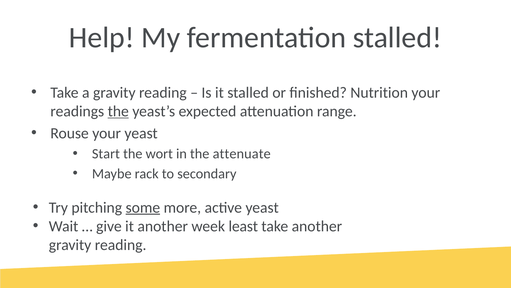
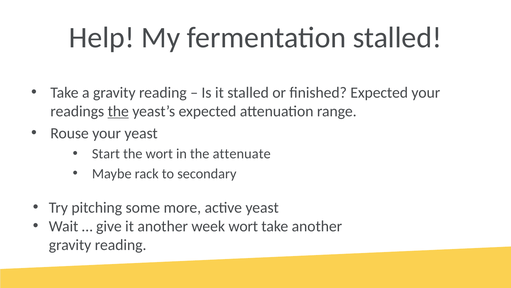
finished Nutrition: Nutrition -> Expected
some underline: present -> none
week least: least -> wort
